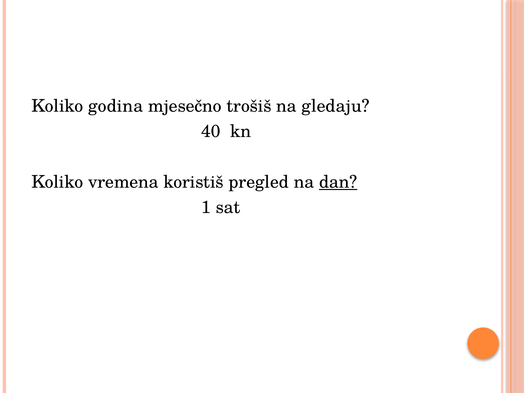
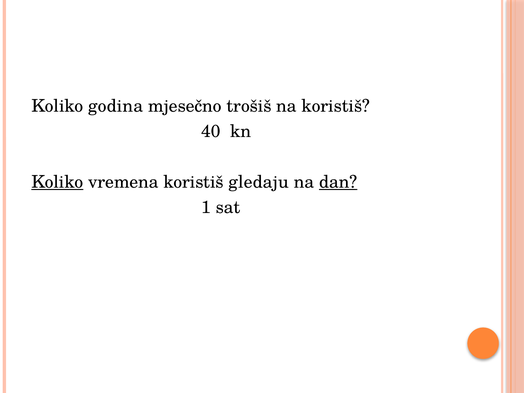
na gledaju: gledaju -> koristiš
Koliko at (57, 182) underline: none -> present
pregled: pregled -> gledaju
